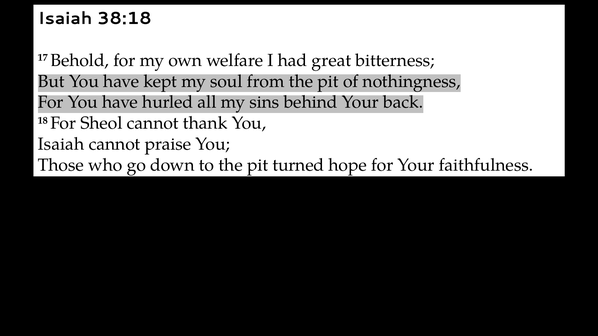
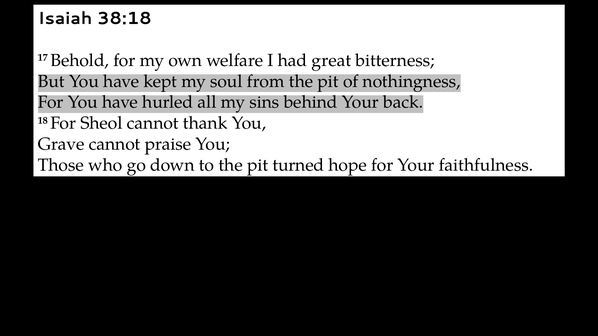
Isaiah at (61, 144): Isaiah -> Grave
